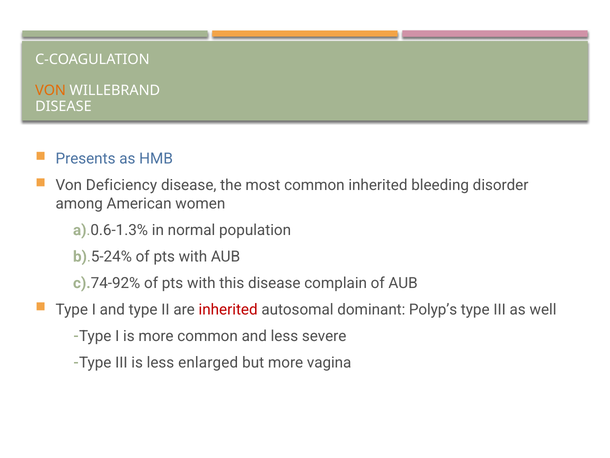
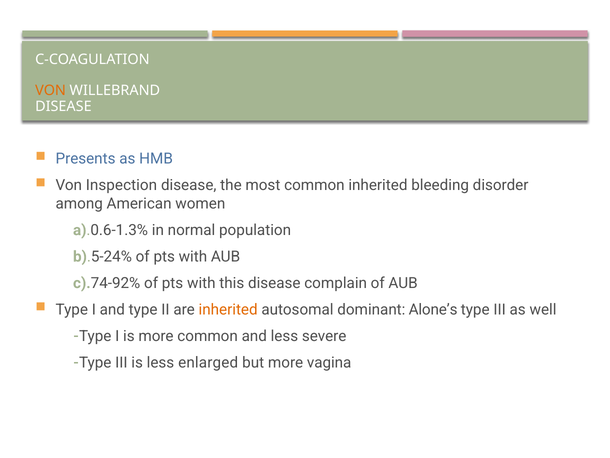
Deficiency: Deficiency -> Inspection
inherited at (228, 309) colour: red -> orange
Polyp’s: Polyp’s -> Alone’s
